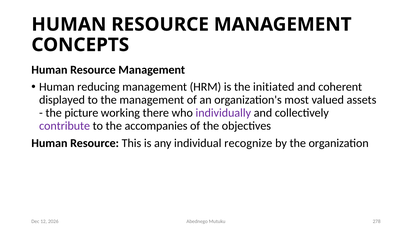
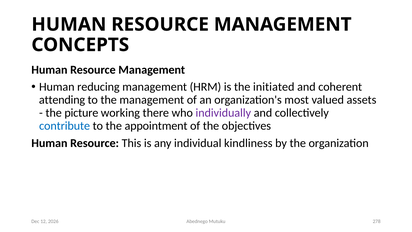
displayed: displayed -> attending
contribute colour: purple -> blue
accompanies: accompanies -> appointment
recognize: recognize -> kindliness
